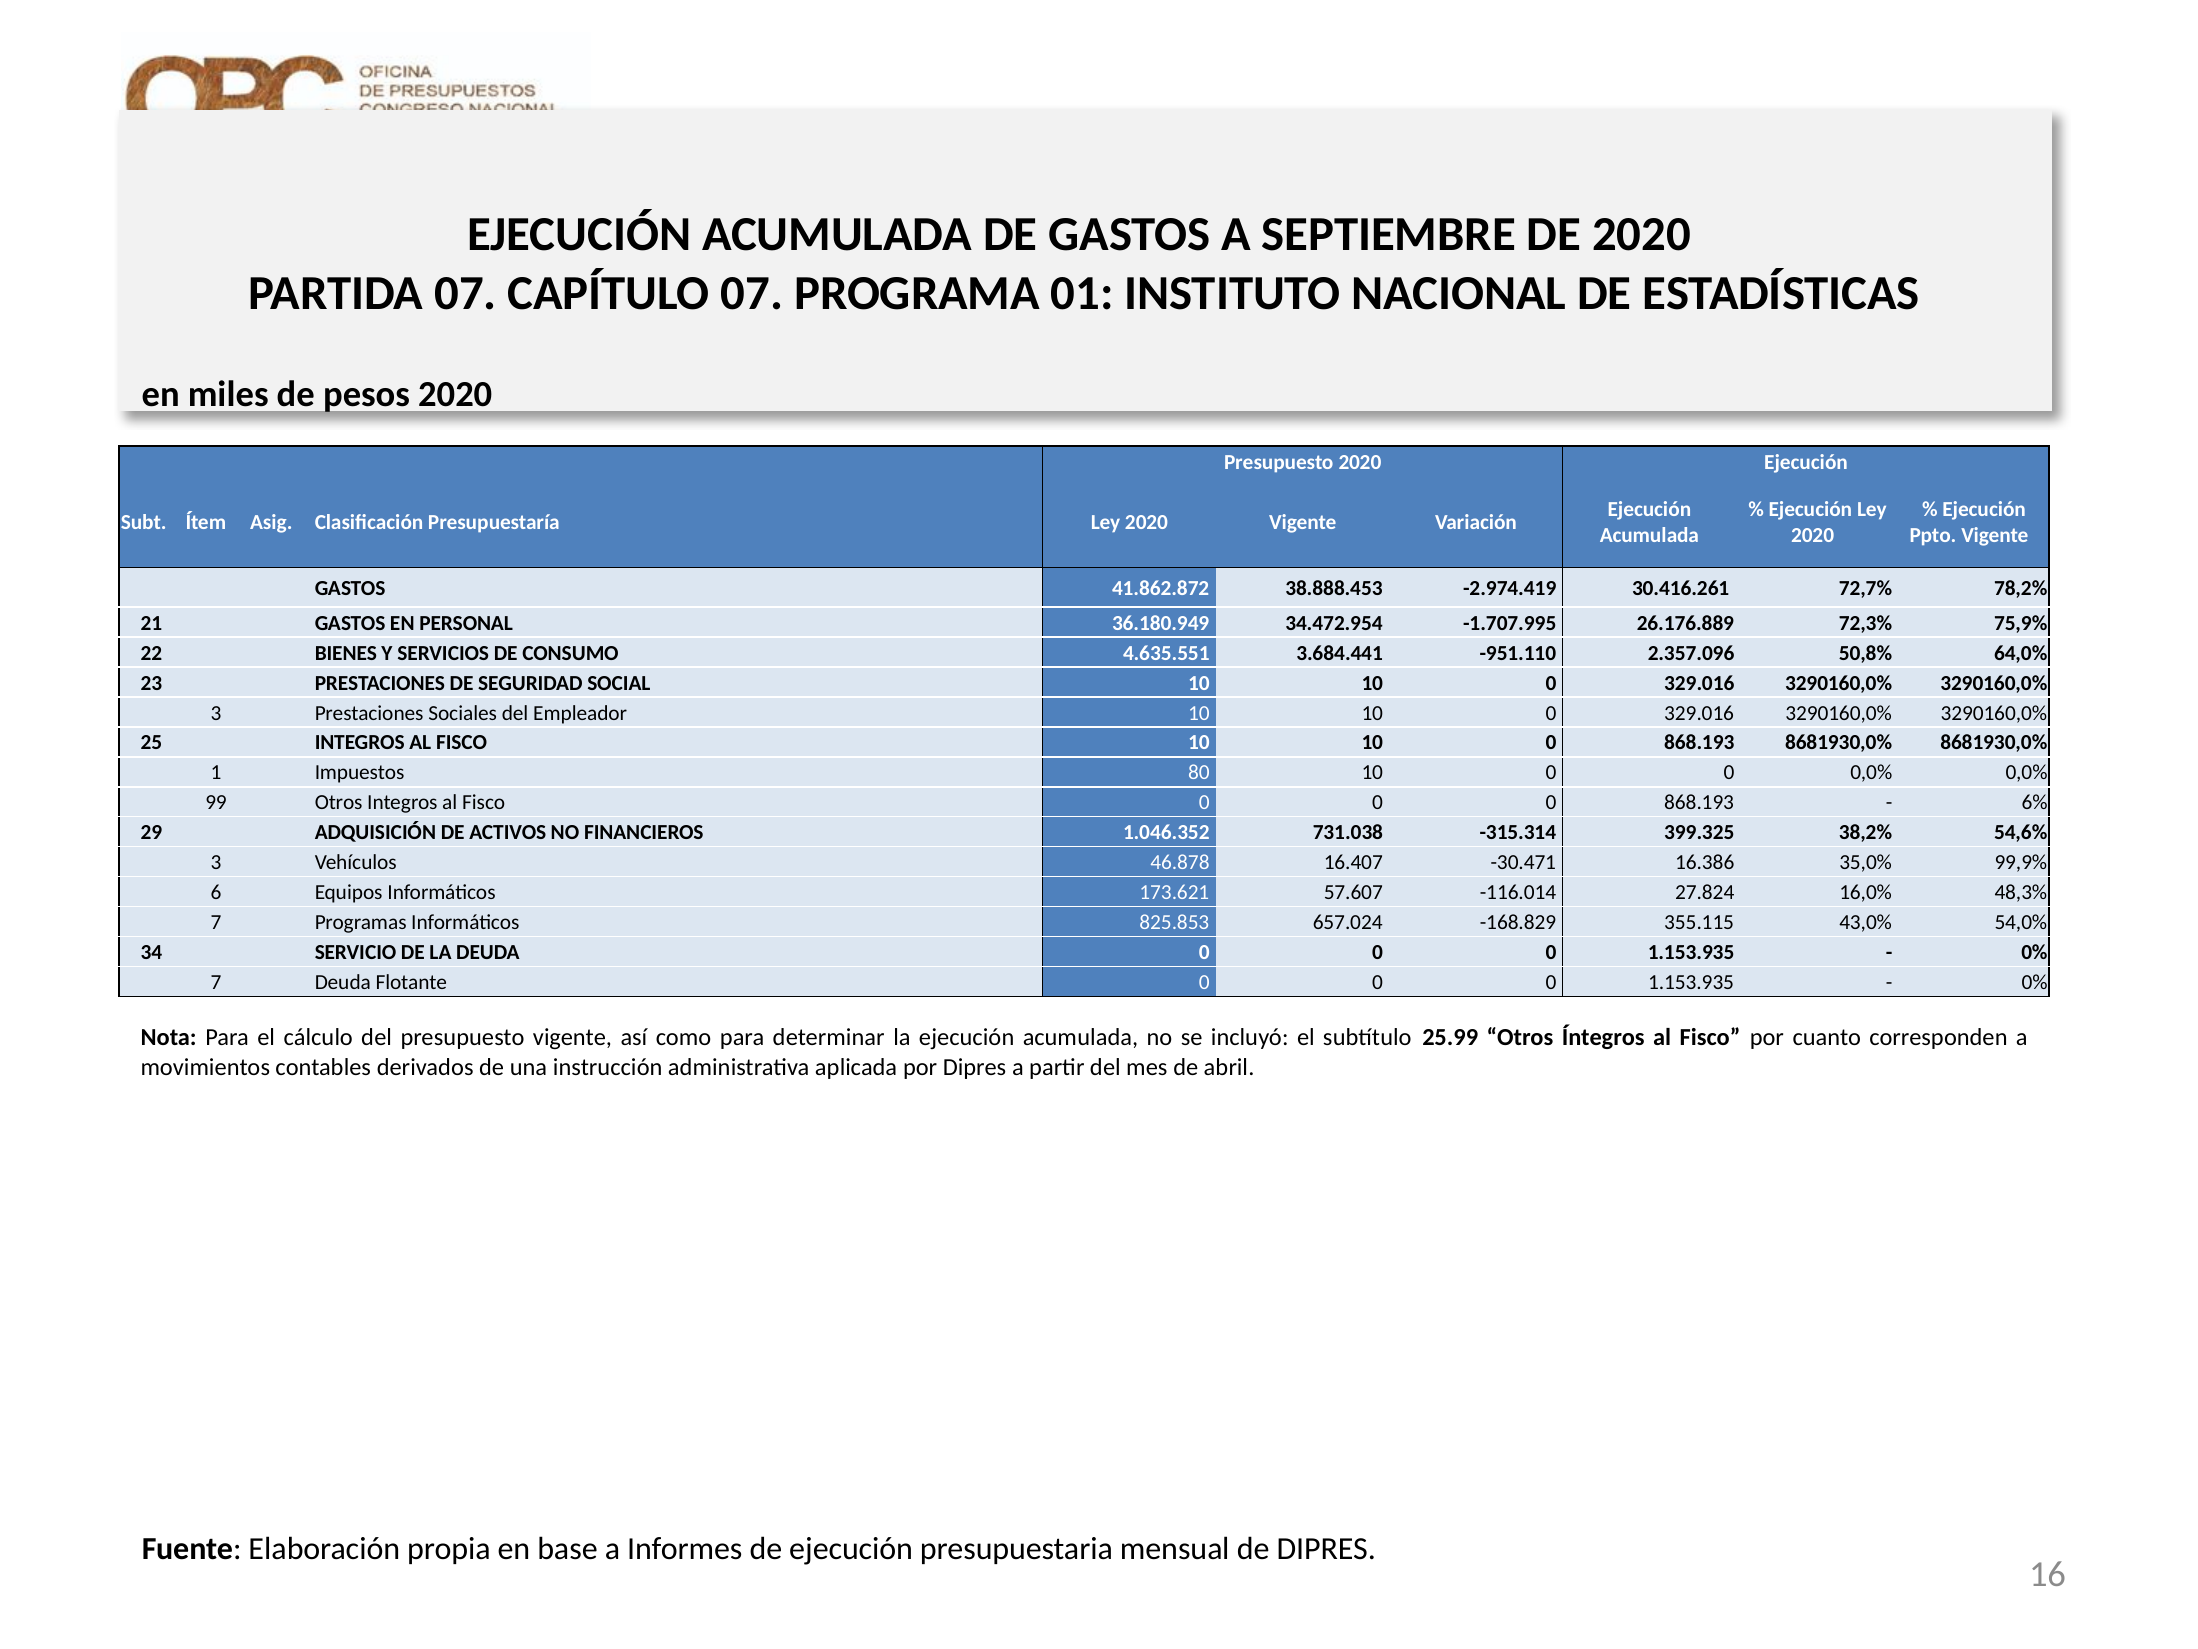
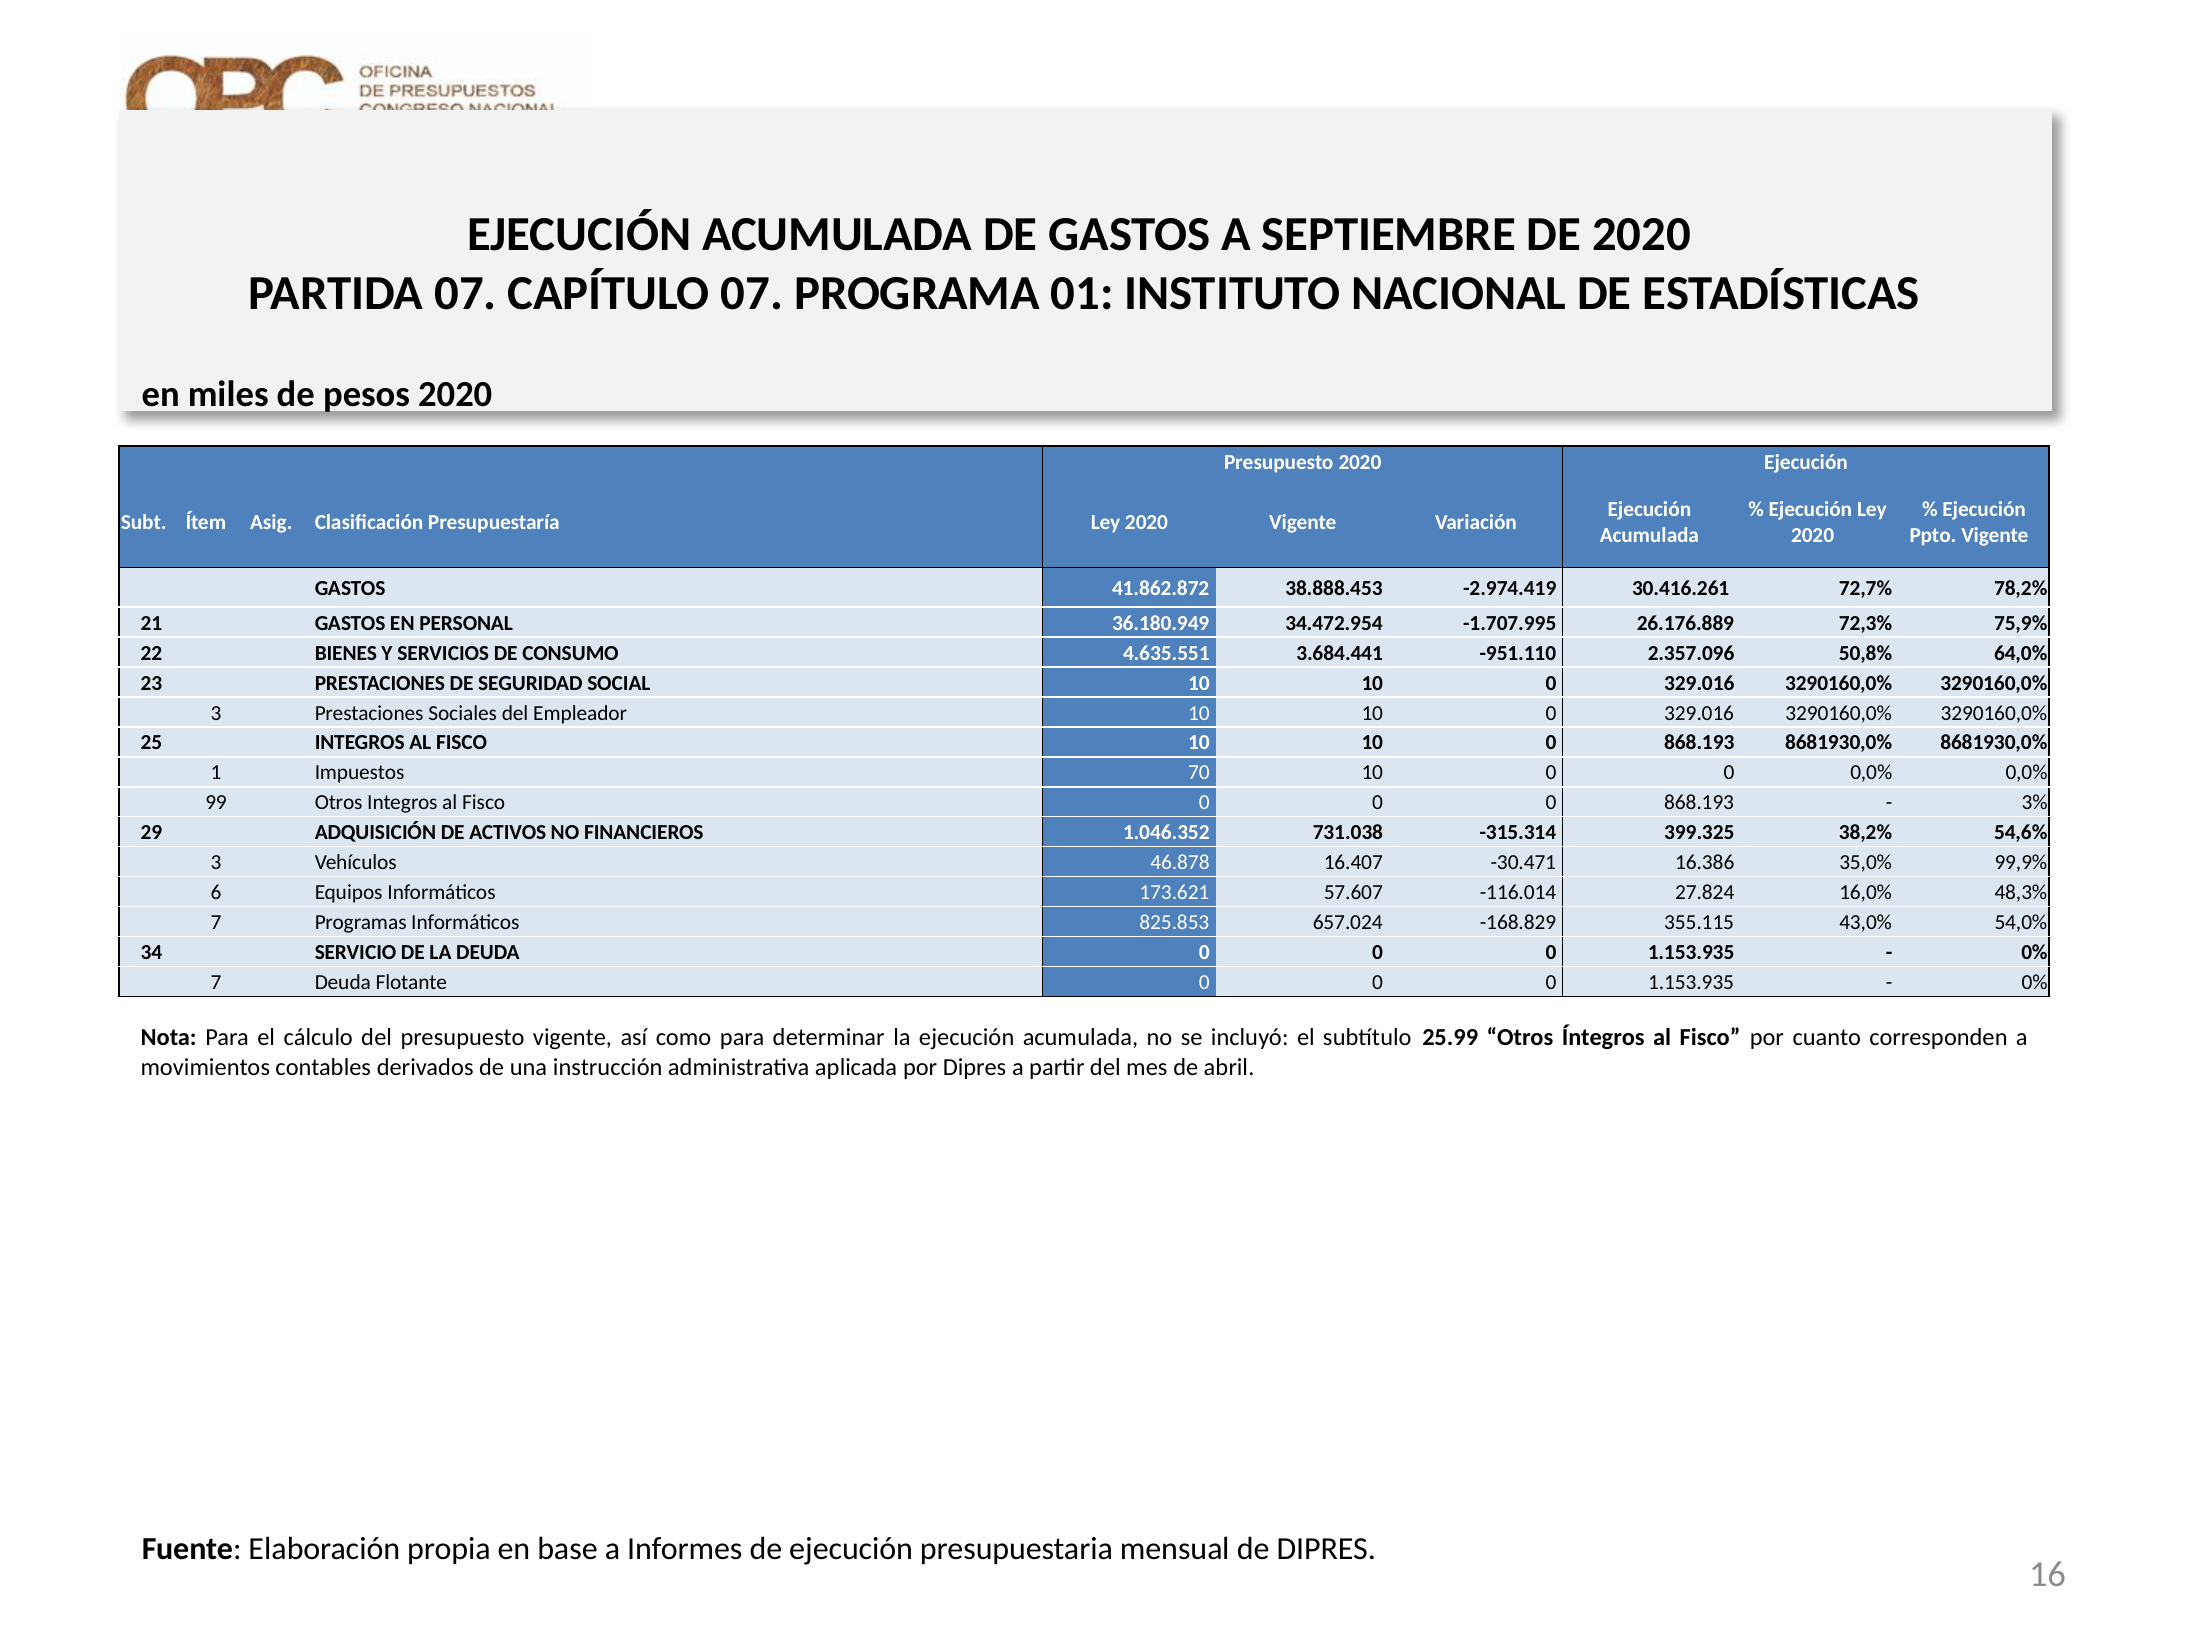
80: 80 -> 70
6%: 6% -> 3%
